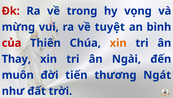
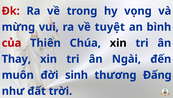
xin at (118, 43) colour: orange -> black
tiến: tiến -> sinh
Ngát: Ngát -> Đấng
